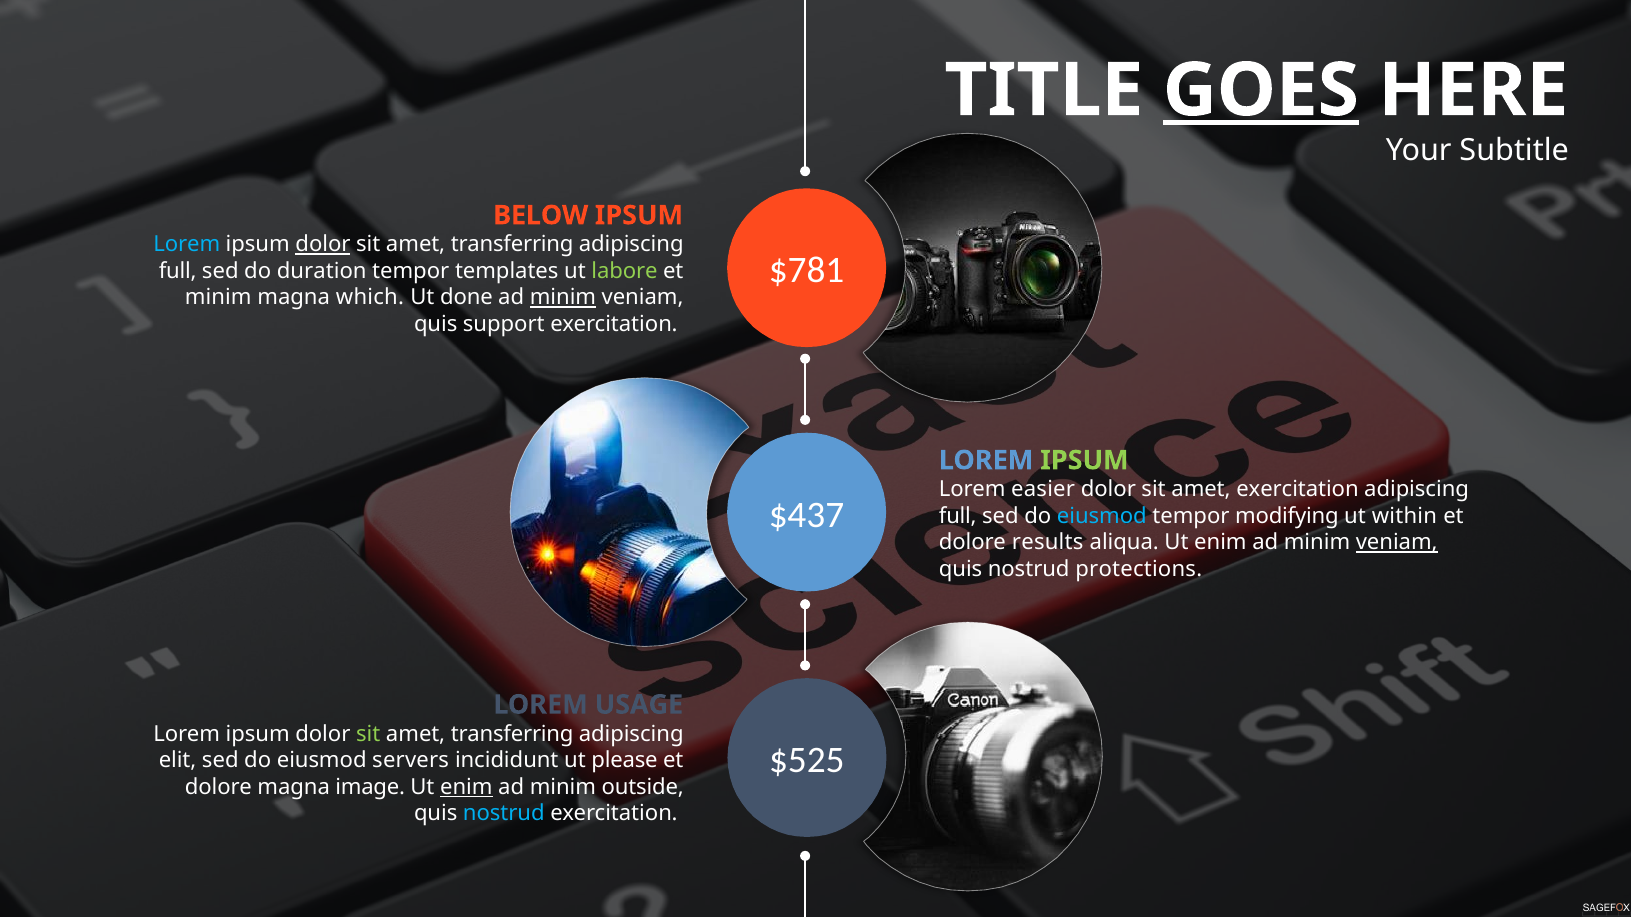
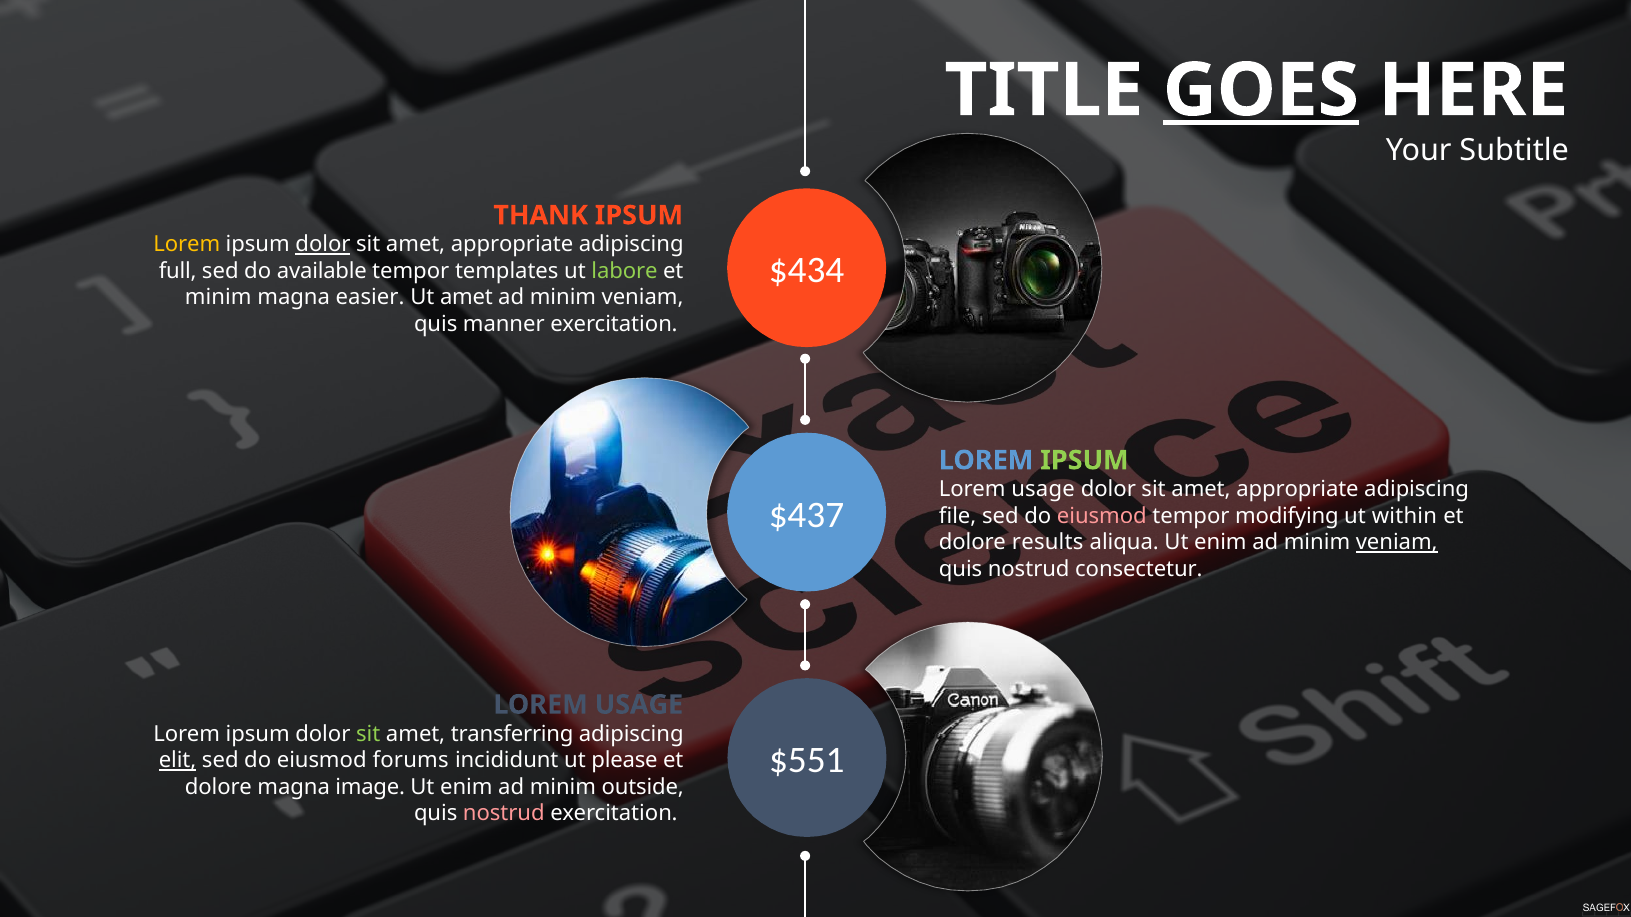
BELOW: BELOW -> THANK
Lorem at (187, 245) colour: light blue -> yellow
transferring at (512, 245): transferring -> appropriate
$781: $781 -> $434
duration: duration -> available
which: which -> easier
Ut done: done -> amet
minim at (563, 298) underline: present -> none
support: support -> manner
easier at (1043, 490): easier -> usage
exercitation at (1297, 490): exercitation -> appropriate
full at (958, 516): full -> file
eiusmod at (1102, 516) colour: light blue -> pink
protections: protections -> consectetur
$525: $525 -> $551
elit underline: none -> present
servers: servers -> forums
enim at (466, 787) underline: present -> none
nostrud at (504, 814) colour: light blue -> pink
